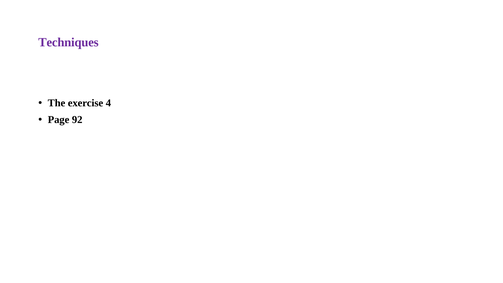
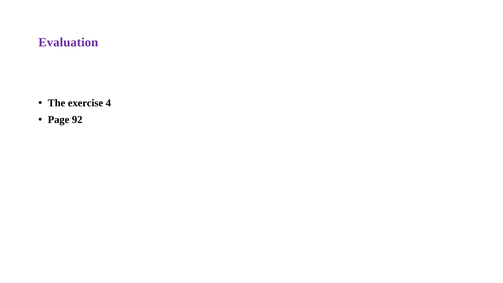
Techniques: Techniques -> Evaluation
